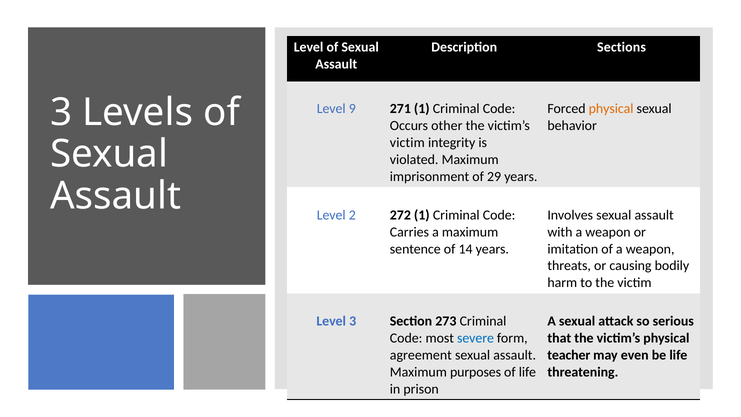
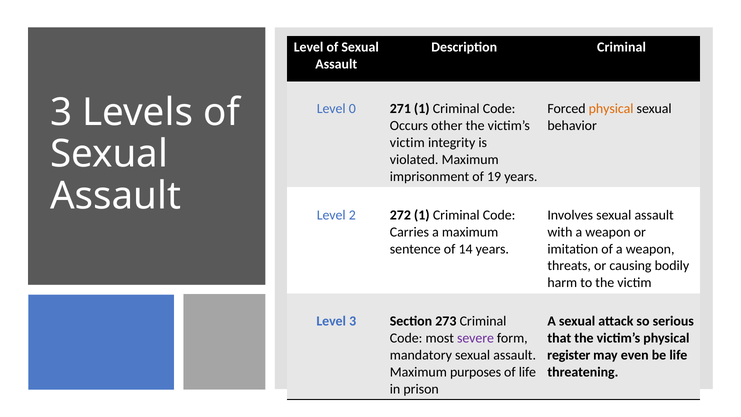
Description Sections: Sections -> Criminal
9: 9 -> 0
29: 29 -> 19
severe colour: blue -> purple
agreement: agreement -> mandatory
teacher: teacher -> register
